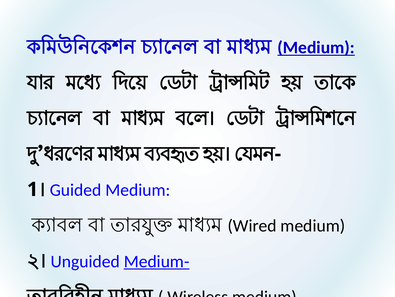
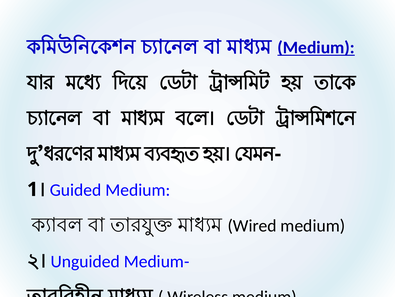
Medium- underline: present -> none
